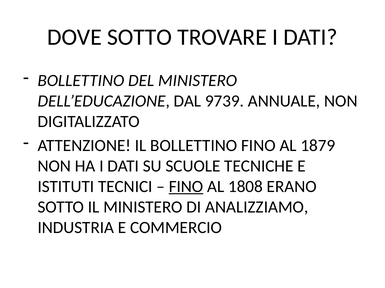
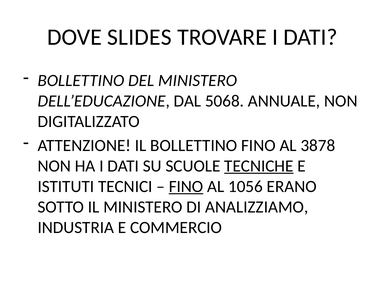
DOVE SOTTO: SOTTO -> SLIDES
9739: 9739 -> 5068
1879: 1879 -> 3878
TECNICHE underline: none -> present
1808: 1808 -> 1056
